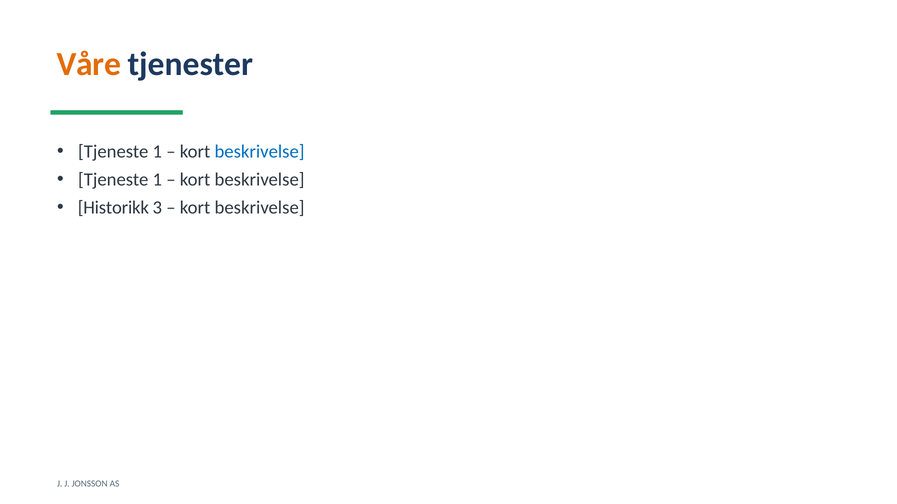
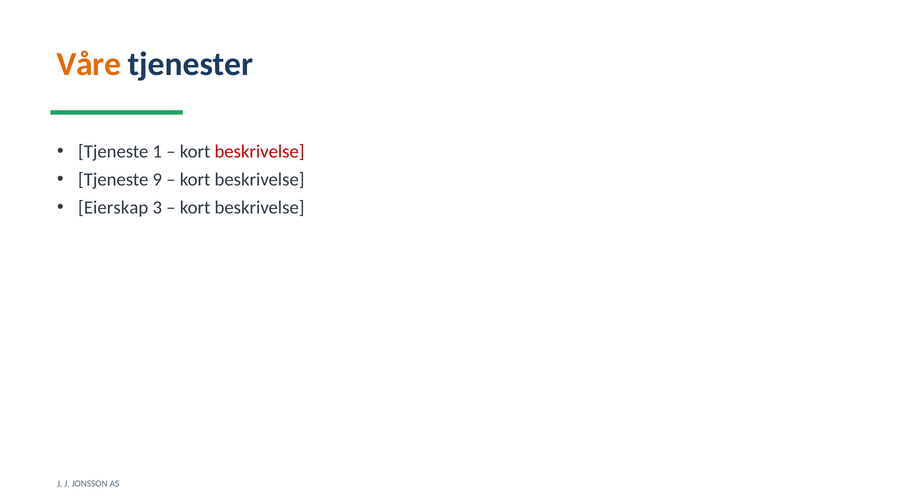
beskrivelse at (260, 152) colour: blue -> red
1 at (157, 180): 1 -> 9
Historikk: Historikk -> Eierskap
